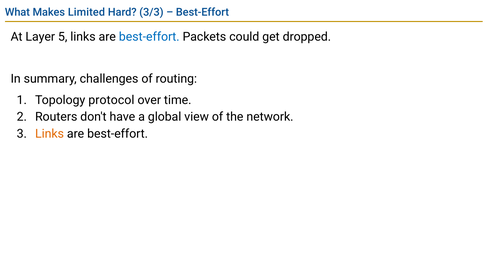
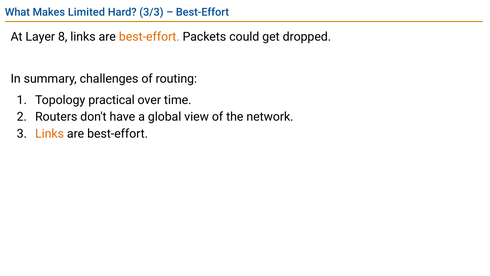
5: 5 -> 8
best-effort at (149, 37) colour: blue -> orange
protocol: protocol -> practical
